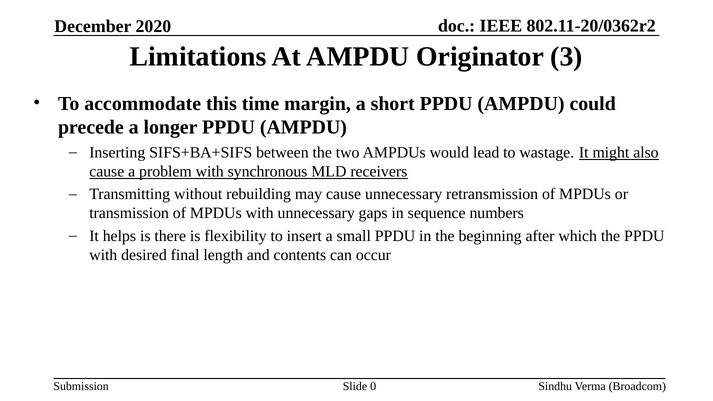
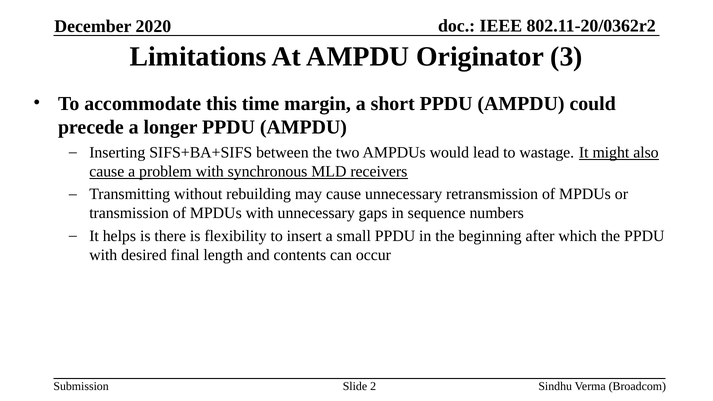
0: 0 -> 2
